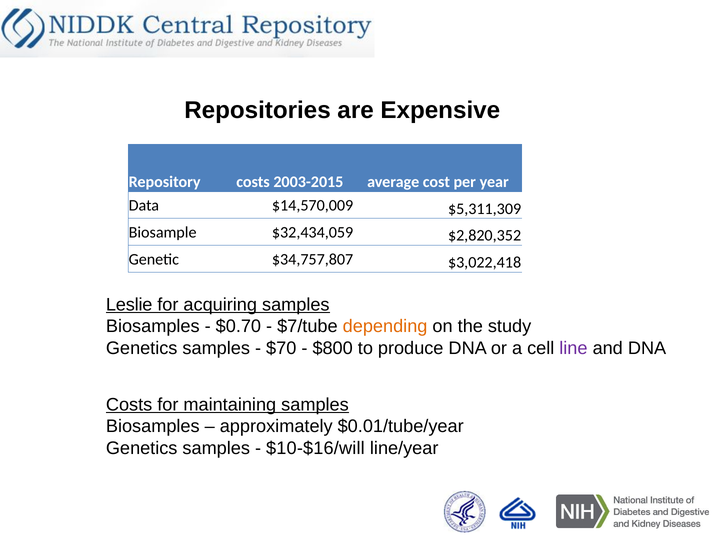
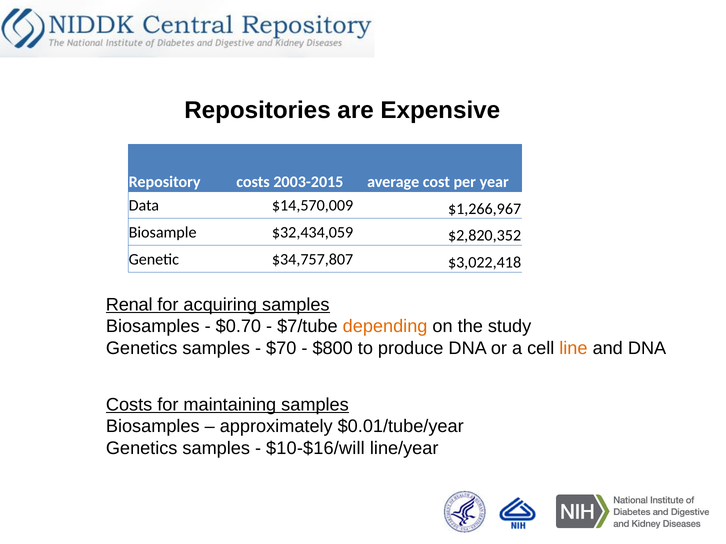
$5,311,309: $5,311,309 -> $1,266,967
Leslie: Leslie -> Renal
line colour: purple -> orange
